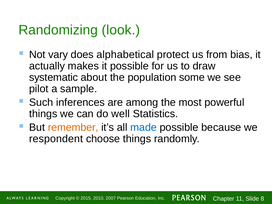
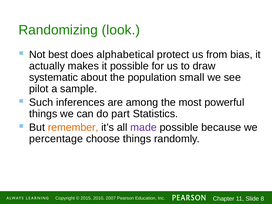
vary: vary -> best
some: some -> small
well: well -> part
made colour: blue -> purple
respondent: respondent -> percentage
